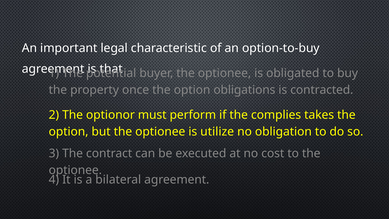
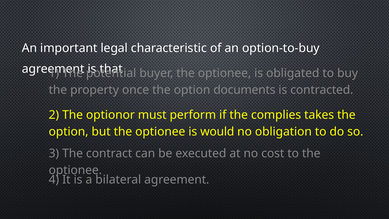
obligations: obligations -> documents
utilize: utilize -> would
